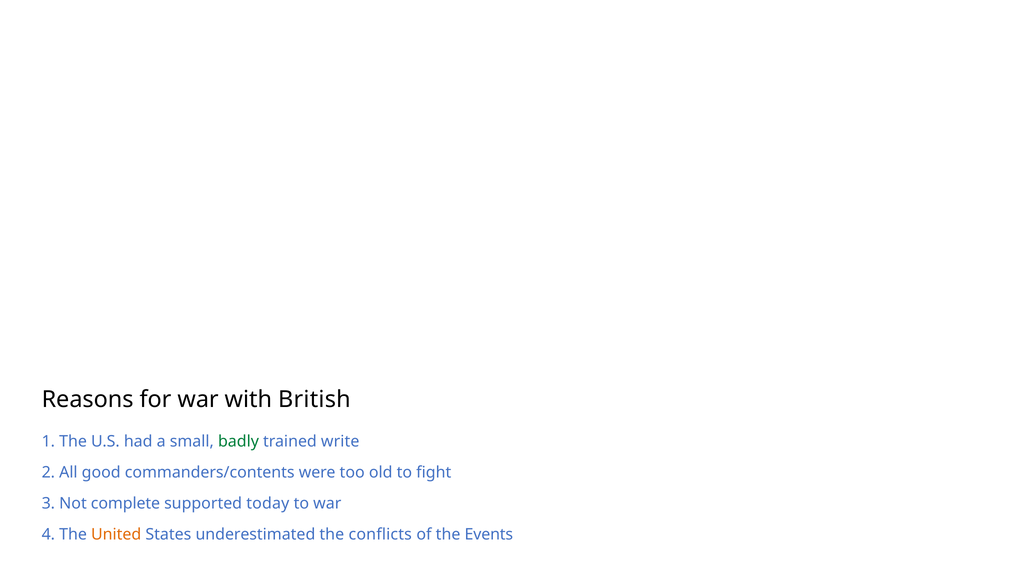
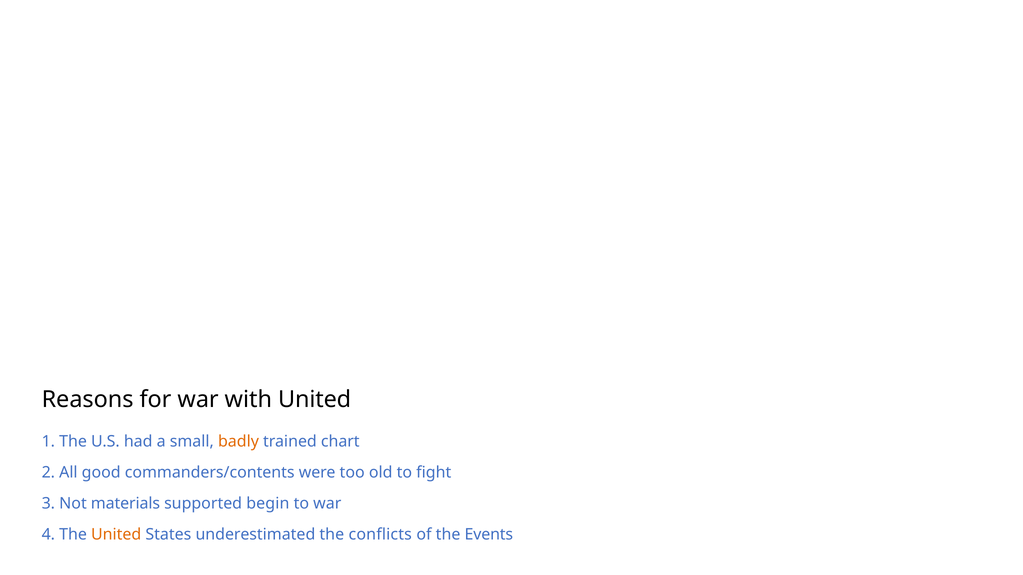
with British: British -> United
badly colour: green -> orange
write: write -> chart
complete: complete -> materials
today: today -> begin
